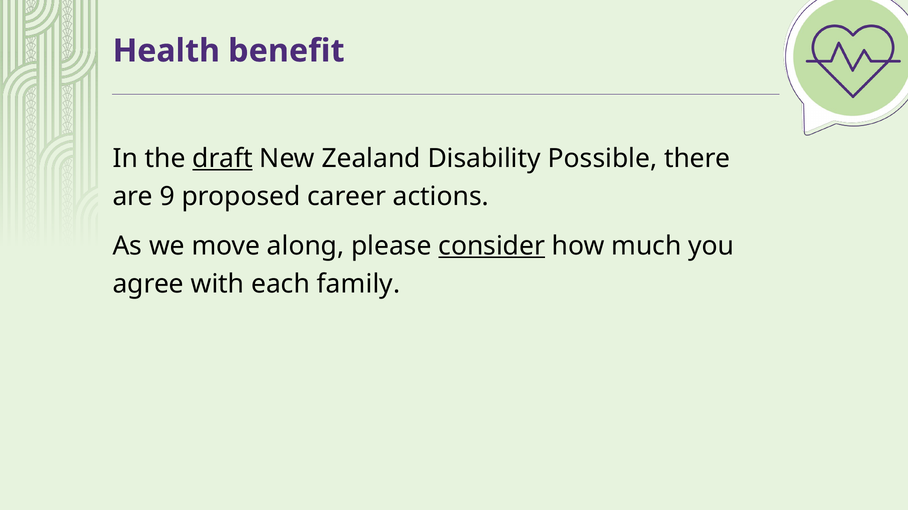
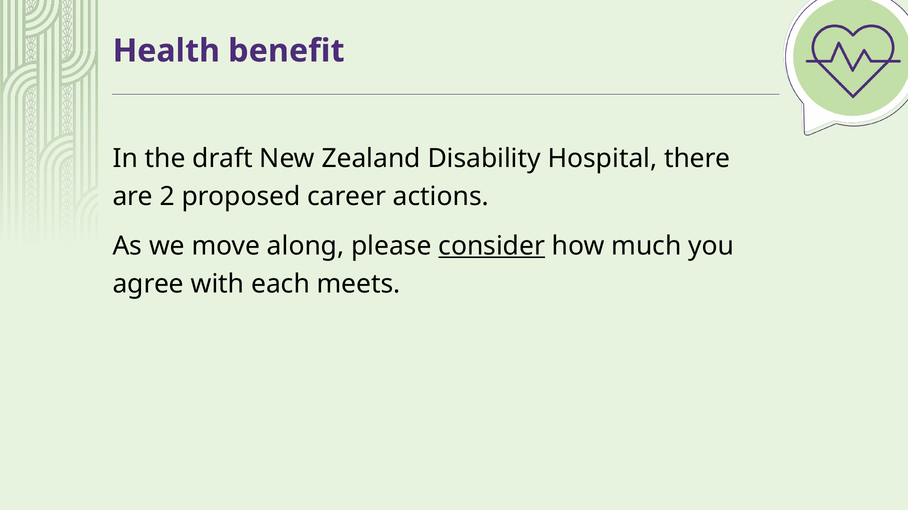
draft underline: present -> none
Possible: Possible -> Hospital
9: 9 -> 2
family: family -> meets
